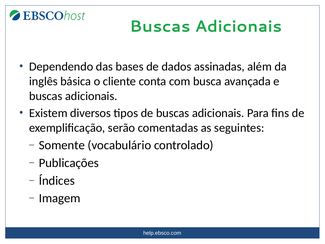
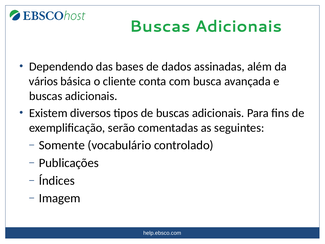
inglês: inglês -> vários
